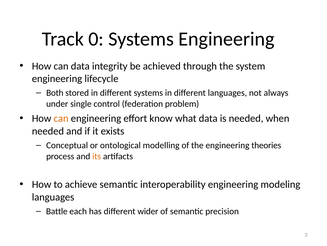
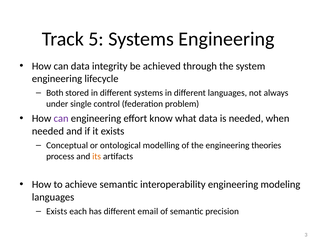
0: 0 -> 5
can at (61, 118) colour: orange -> purple
Battle at (57, 211): Battle -> Exists
wider: wider -> email
